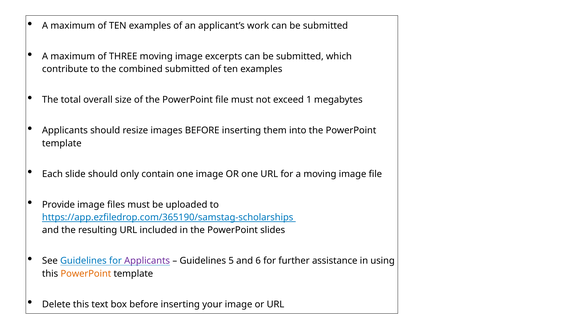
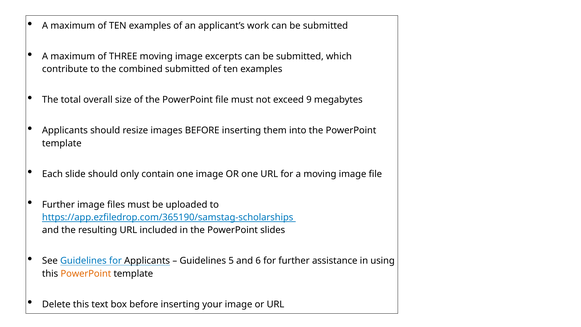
1: 1 -> 9
Provide at (58, 204): Provide -> Further
Applicants at (147, 261) colour: purple -> black
